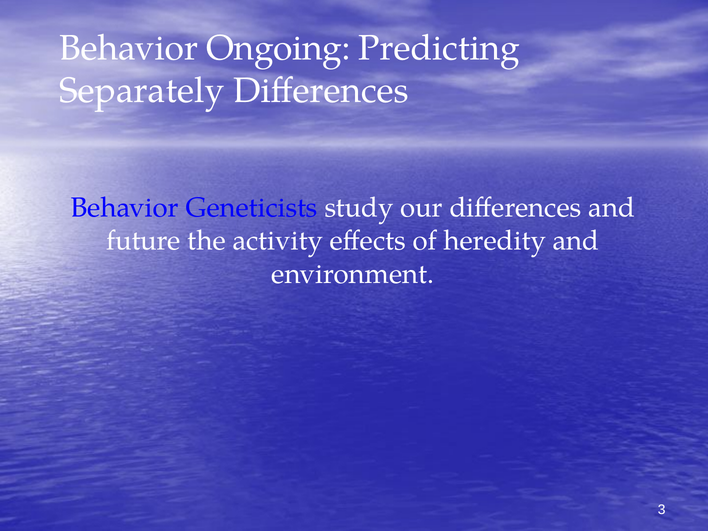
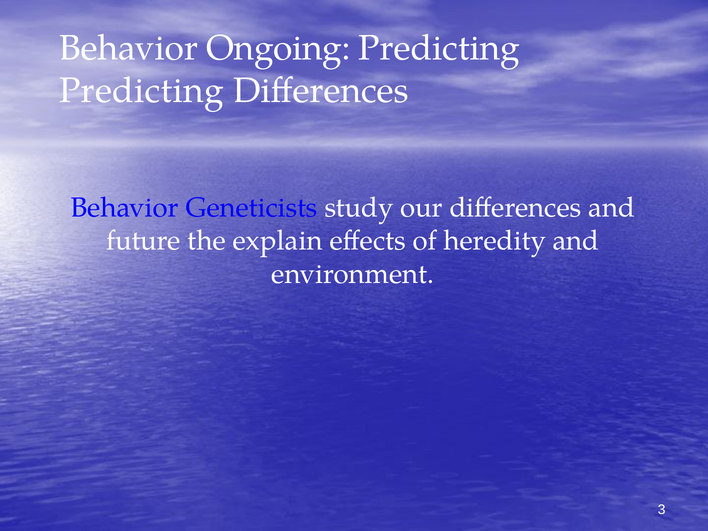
Separately at (142, 90): Separately -> Predicting
activity: activity -> explain
